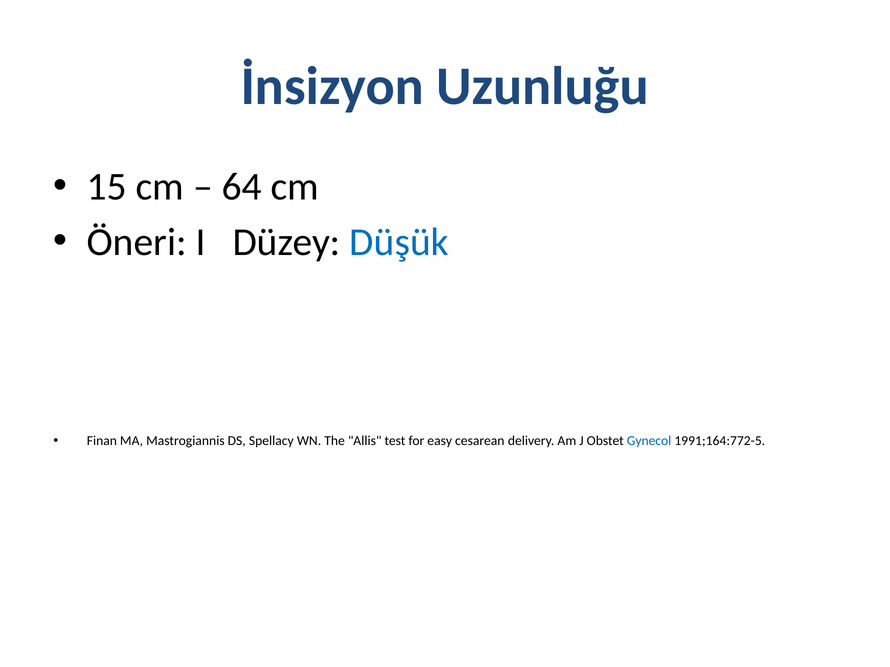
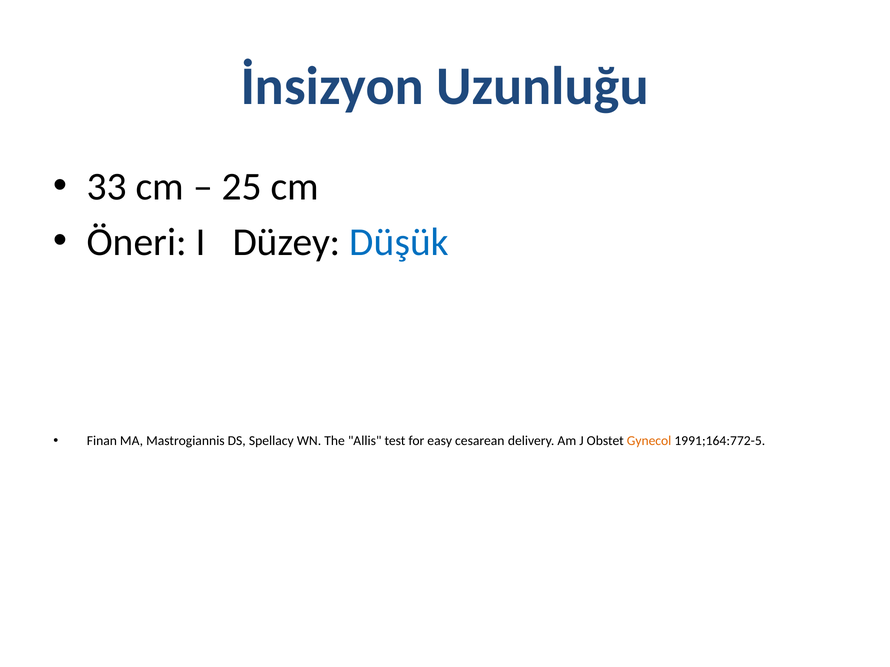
15: 15 -> 33
64: 64 -> 25
Gynecol colour: blue -> orange
